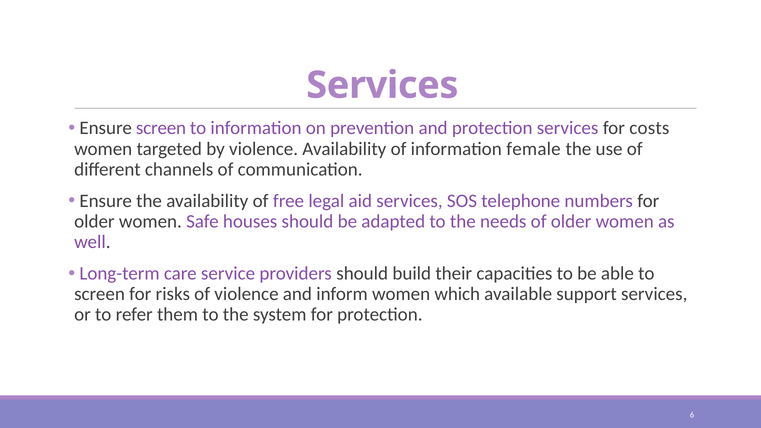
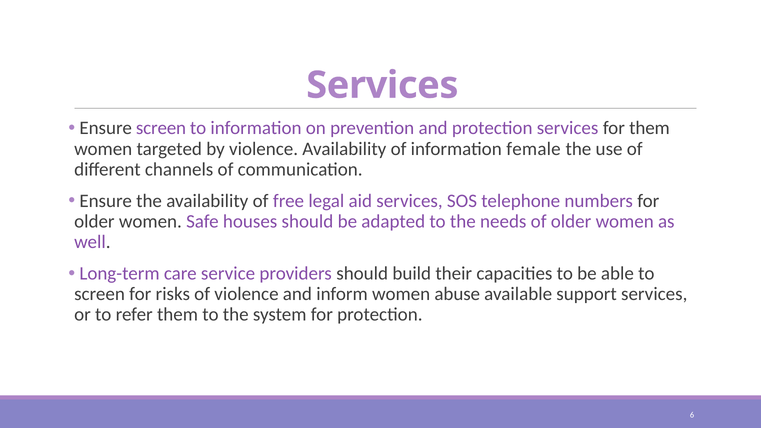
for costs: costs -> them
which: which -> abuse
